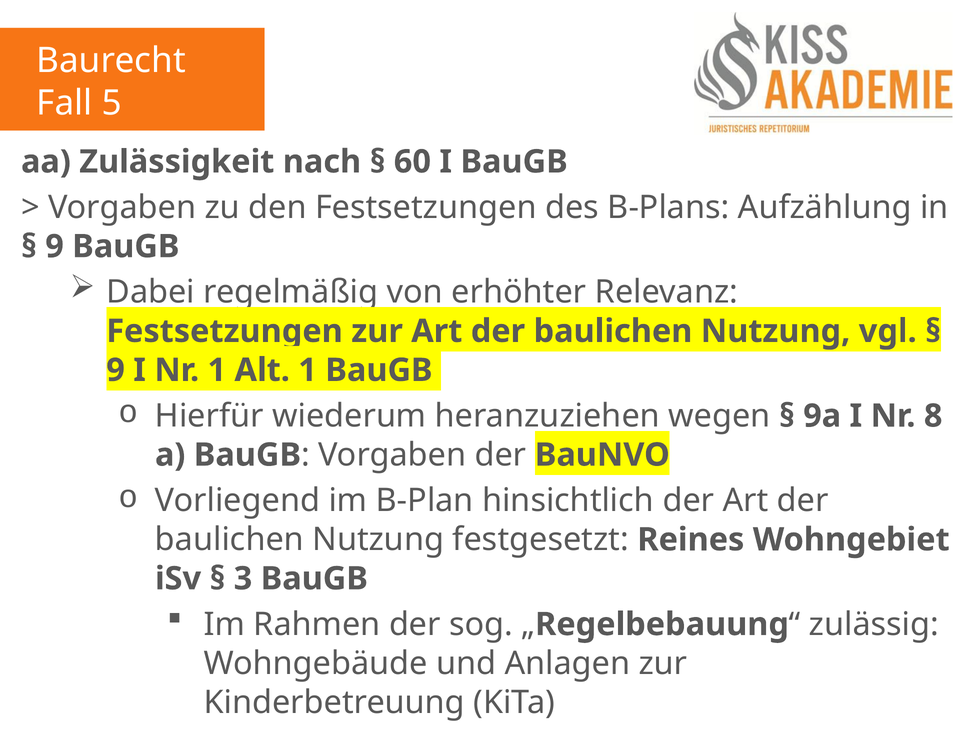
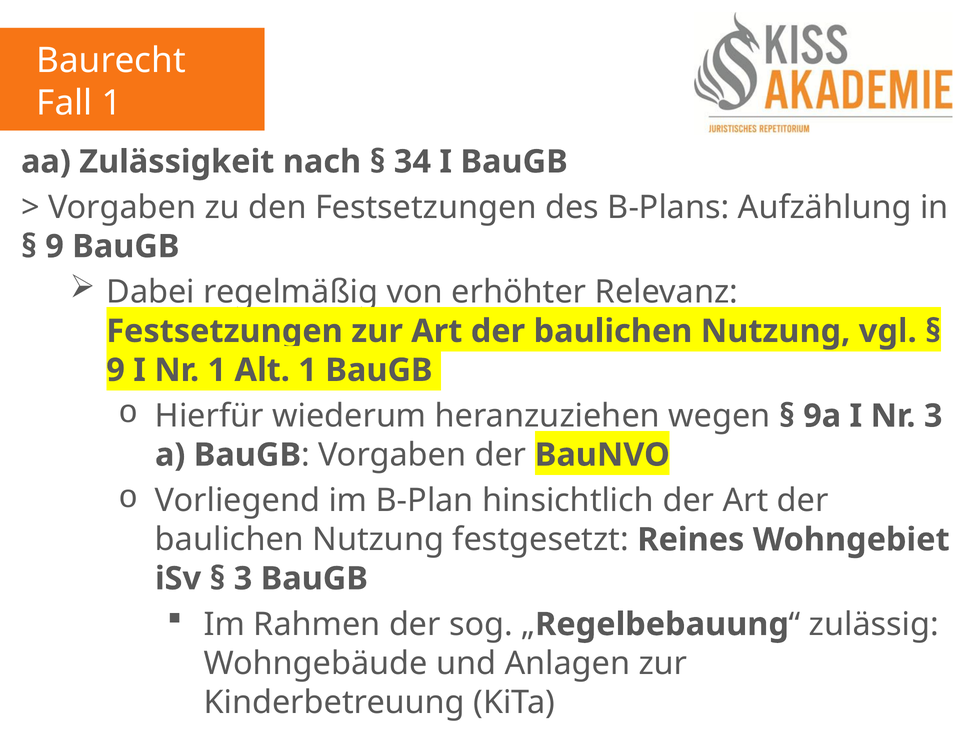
Fall 5: 5 -> 1
60: 60 -> 34
Nr 8: 8 -> 3
